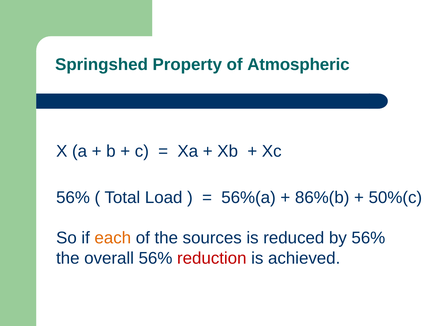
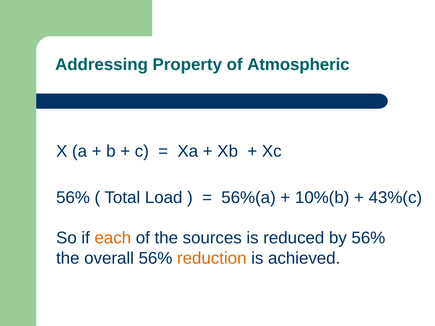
Springshed: Springshed -> Addressing
86%(b: 86%(b -> 10%(b
50%(c: 50%(c -> 43%(c
reduction colour: red -> orange
